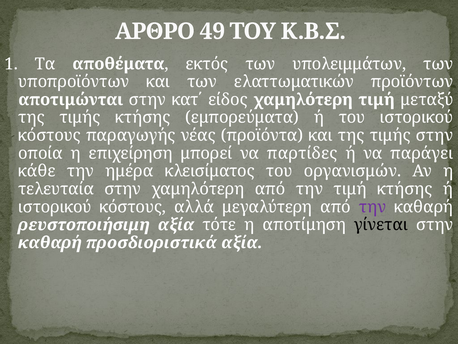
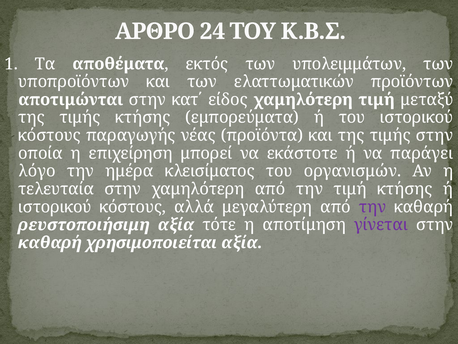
49: 49 -> 24
παρτίδες: παρτίδες -> εκάστοτε
κάθε: κάθε -> λόγο
γίνεται colour: black -> purple
προσδιοριστικά: προσδιοριστικά -> χρησιμοποιείται
